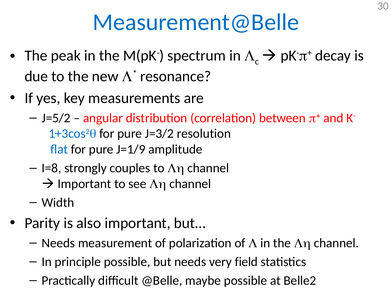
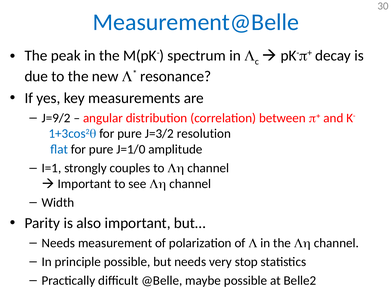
J=5/2: J=5/2 -> J=9/2
J=1/9: J=1/9 -> J=1/0
I=8: I=8 -> I=1
field: field -> stop
